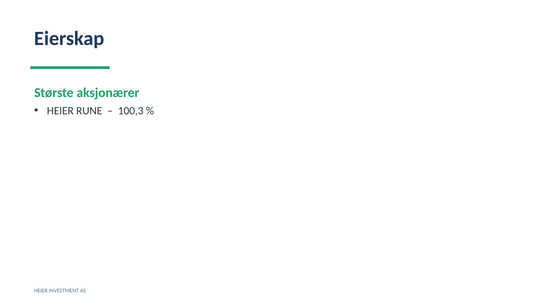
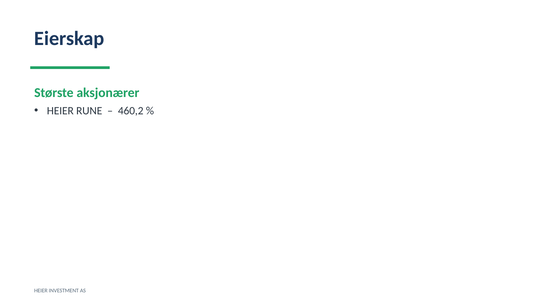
100,3: 100,3 -> 460,2
